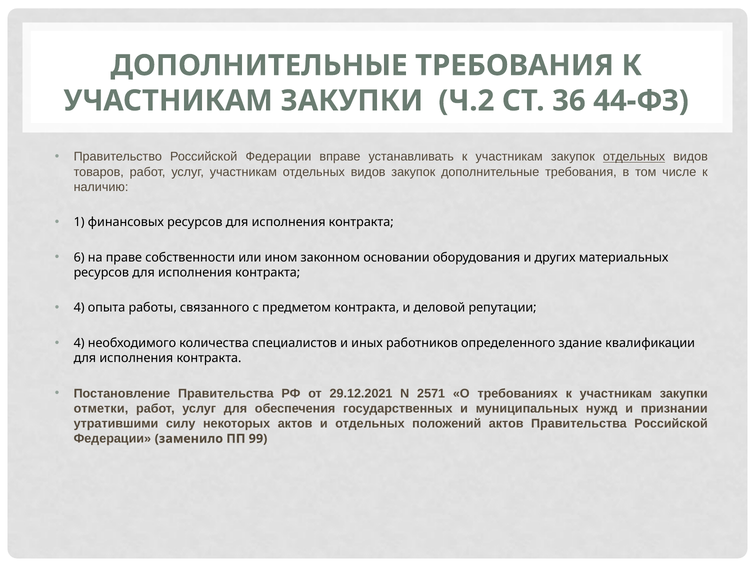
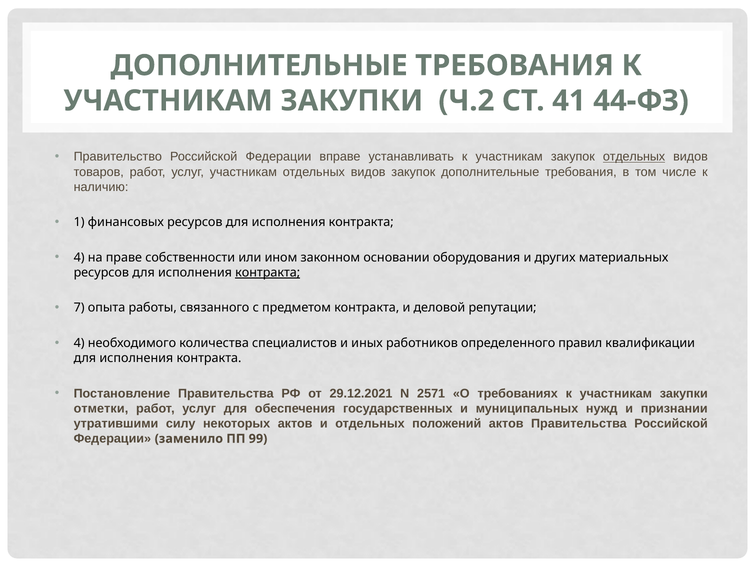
36: 36 -> 41
6 at (79, 258): 6 -> 4
контракта at (268, 273) underline: none -> present
4 at (79, 308): 4 -> 7
здание: здание -> правил
